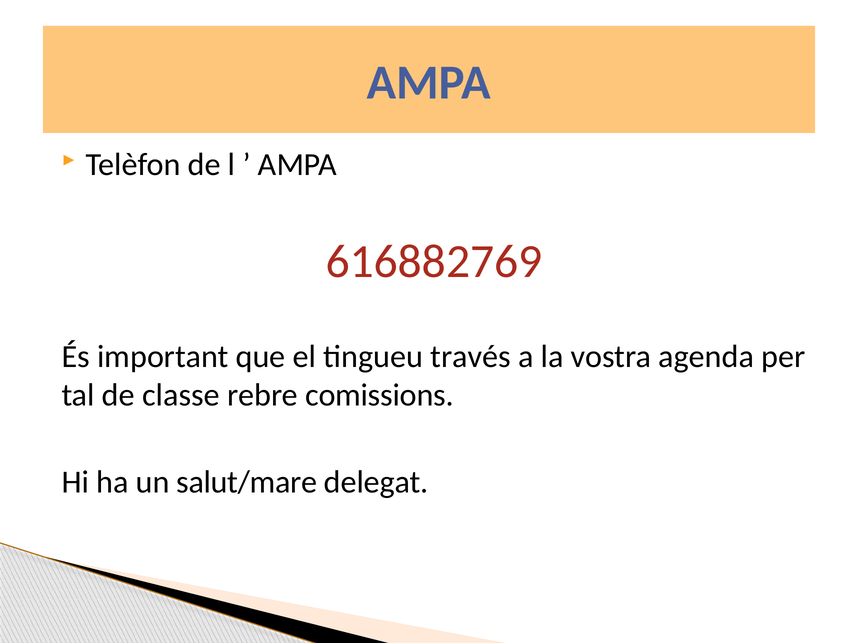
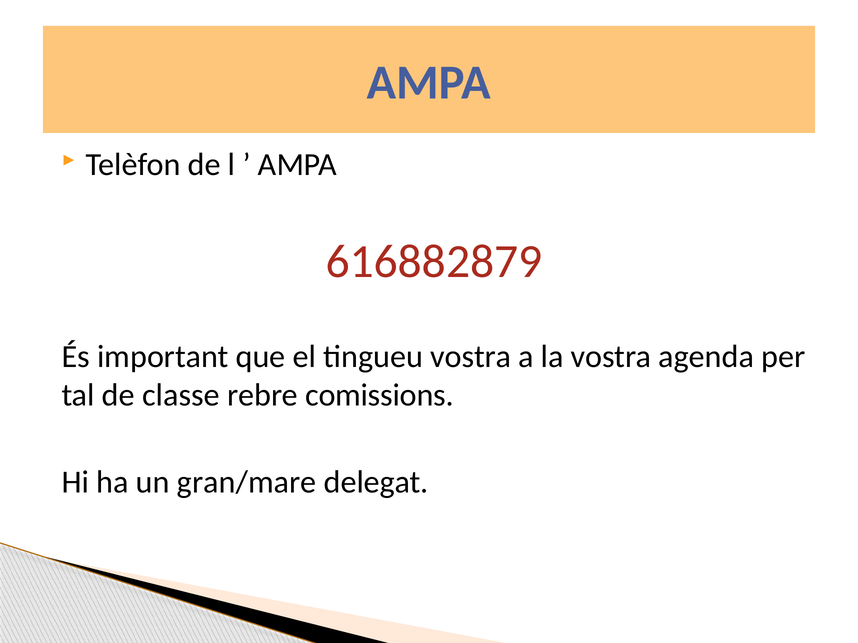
616882769: 616882769 -> 616882879
tingueu través: través -> vostra
salut/mare: salut/mare -> gran/mare
